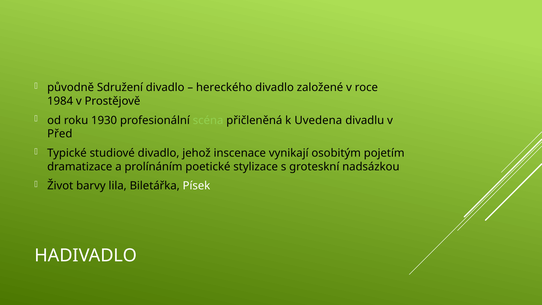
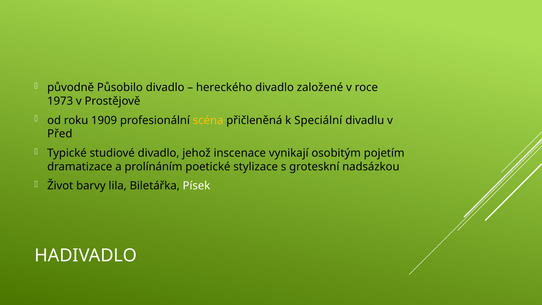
Sdružení: Sdružení -> Působilo
1984: 1984 -> 1973
1930: 1930 -> 1909
scéna colour: light green -> yellow
Uvedena: Uvedena -> Speciální
